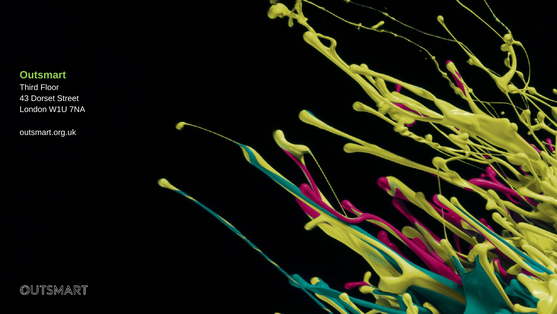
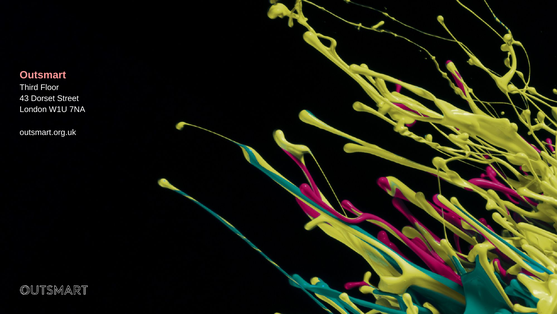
Outsmart colour: light green -> pink
